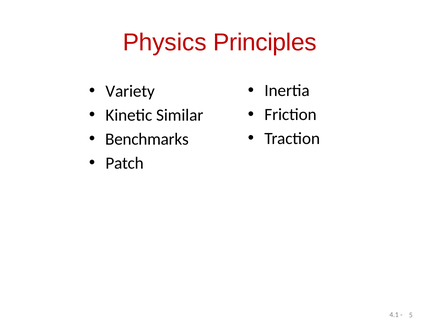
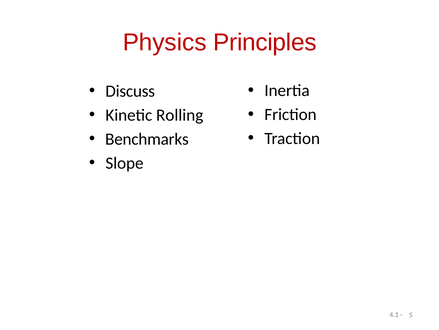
Variety: Variety -> Discuss
Similar: Similar -> Rolling
Patch: Patch -> Slope
